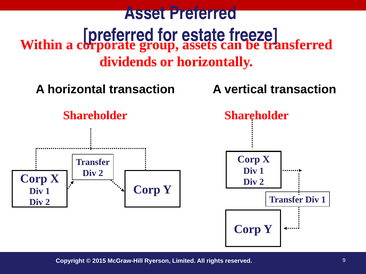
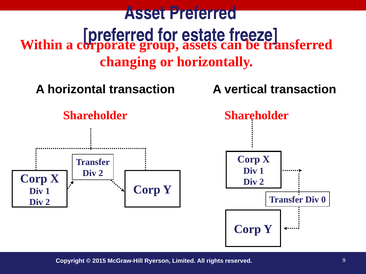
dividends: dividends -> changing
Transfer Div 1: 1 -> 0
